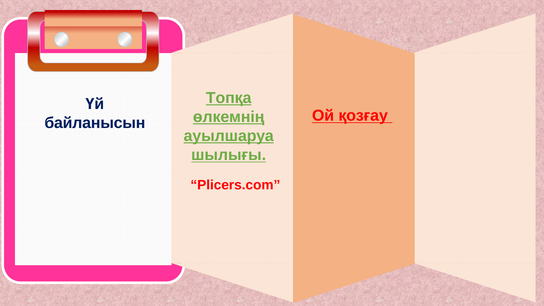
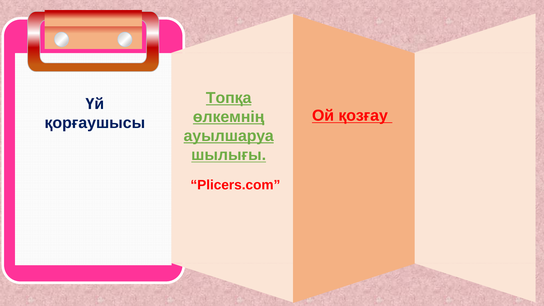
байланысын: байланысын -> қорғаушысы
